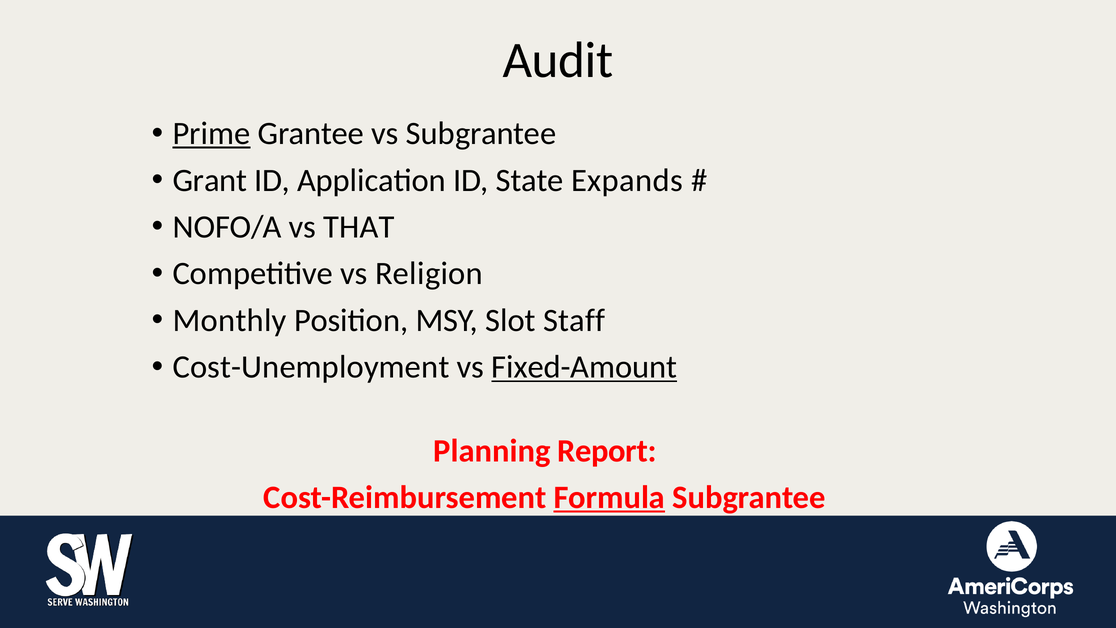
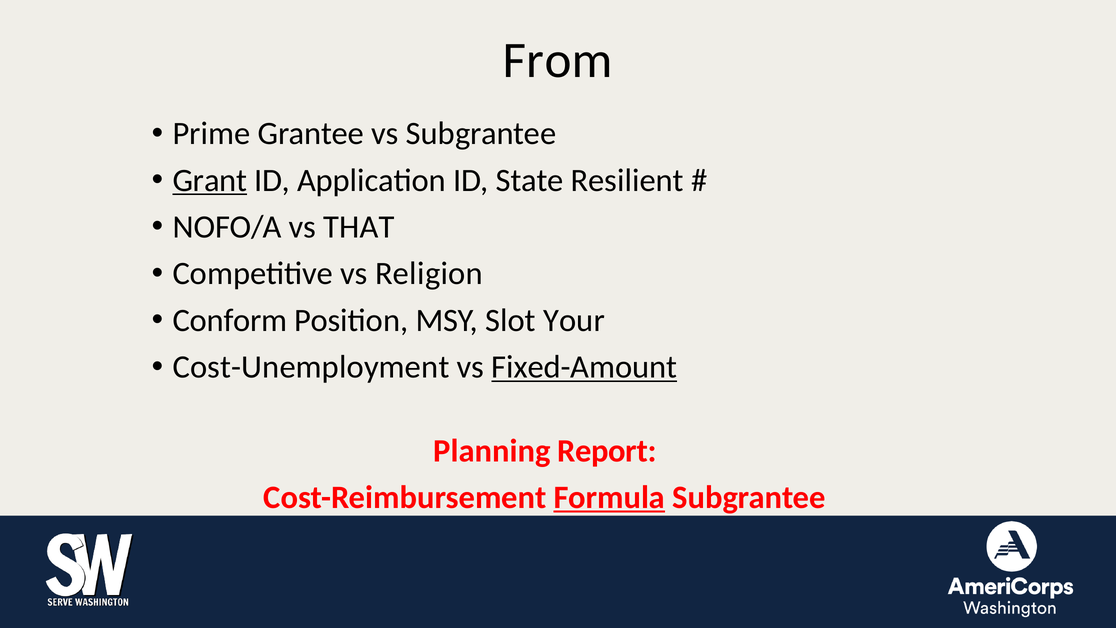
Audit: Audit -> From
Prime underline: present -> none
Grant underline: none -> present
Expands: Expands -> Resilient
Monthly: Monthly -> Conform
Staff: Staff -> Your
